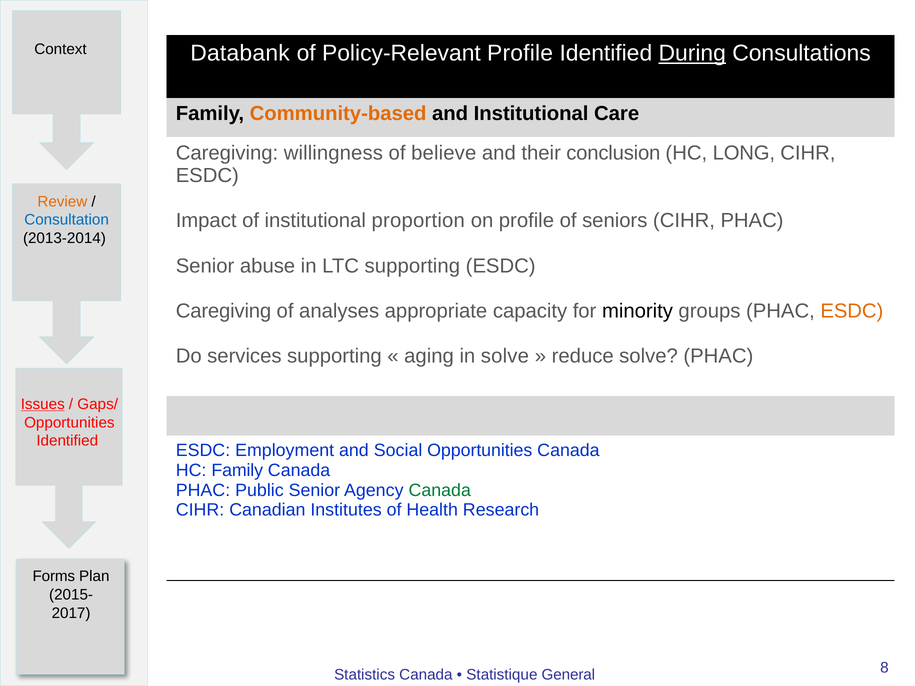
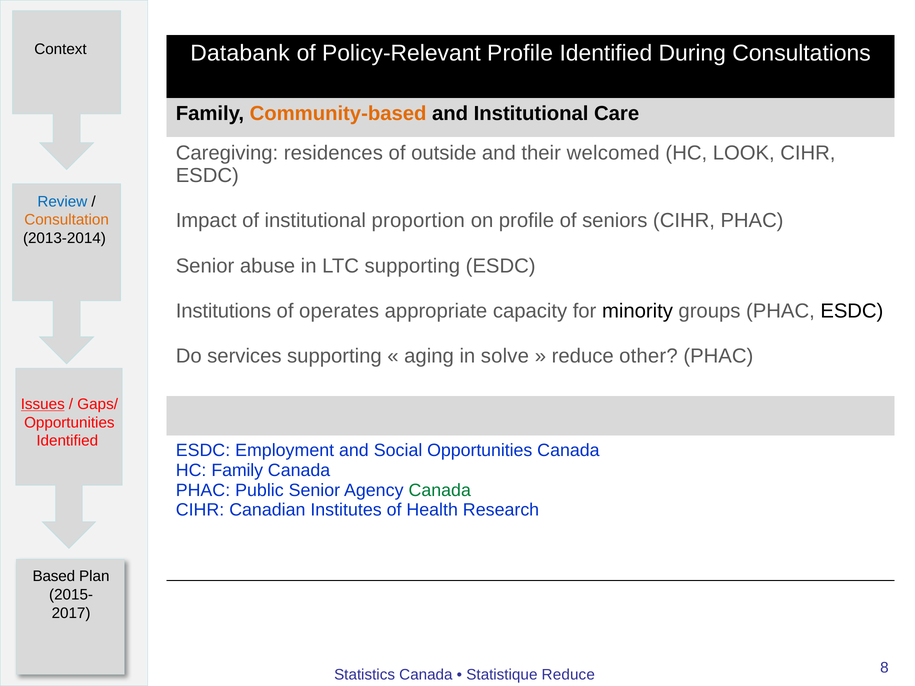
During underline: present -> none
willingness: willingness -> residences
believe: believe -> outside
conclusion: conclusion -> welcomed
LONG: LONG -> LOOK
Review colour: orange -> blue
Consultation colour: blue -> orange
Caregiving at (224, 311): Caregiving -> Institutions
analyses: analyses -> operates
ESDC at (852, 311) colour: orange -> black
reduce solve: solve -> other
Forms: Forms -> Based
Statistique General: General -> Reduce
